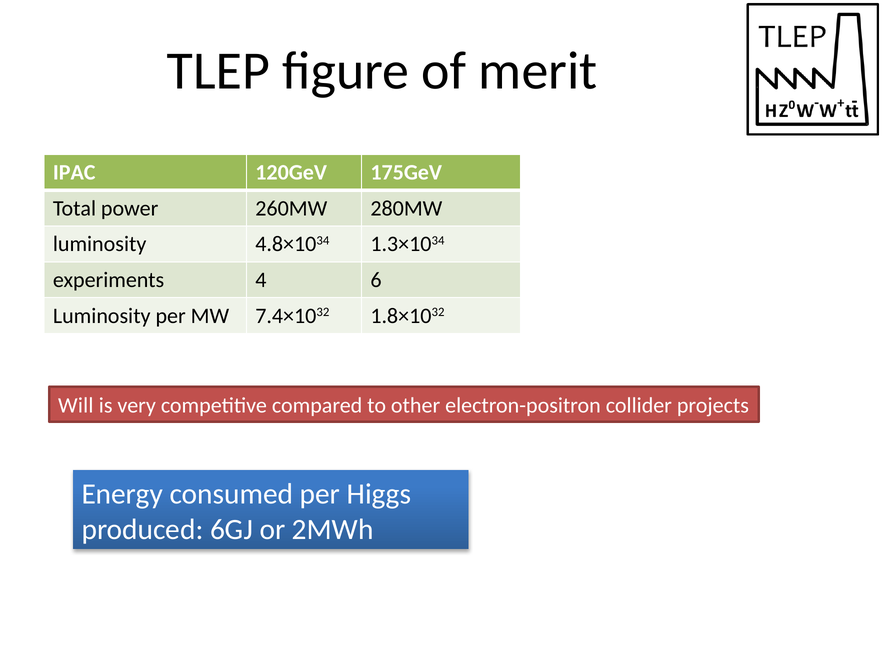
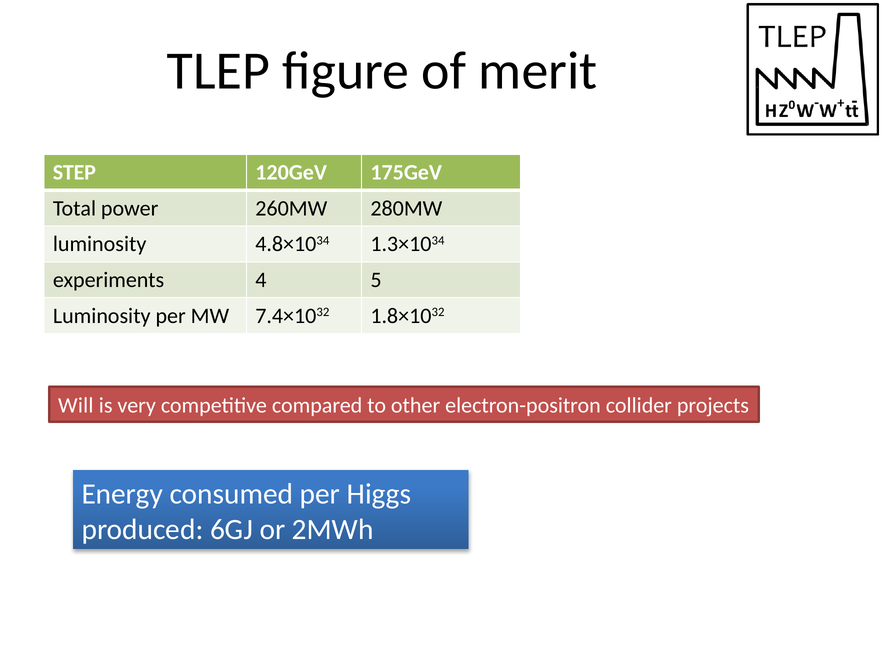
IPAC: IPAC -> STEP
6: 6 -> 5
